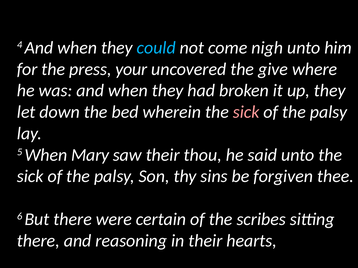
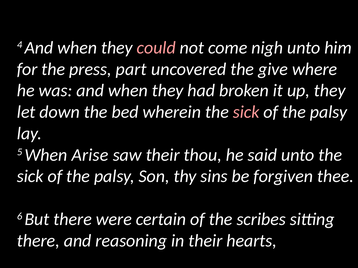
could colour: light blue -> pink
your: your -> part
Mary: Mary -> Arise
